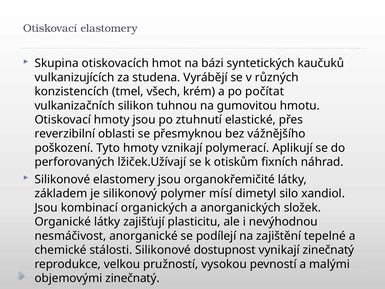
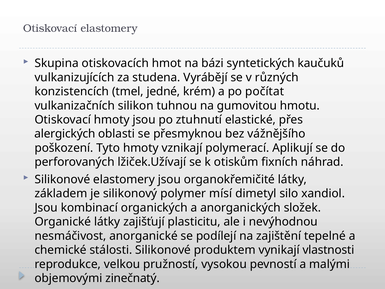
všech: všech -> jedné
reverzibilní: reverzibilní -> alergických
dostupnost: dostupnost -> produktem
vynikají zinečnatý: zinečnatý -> vlastnosti
